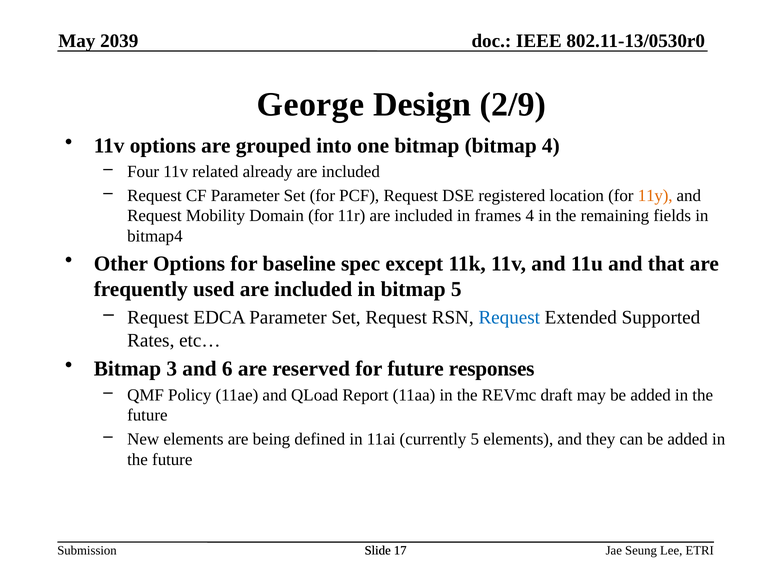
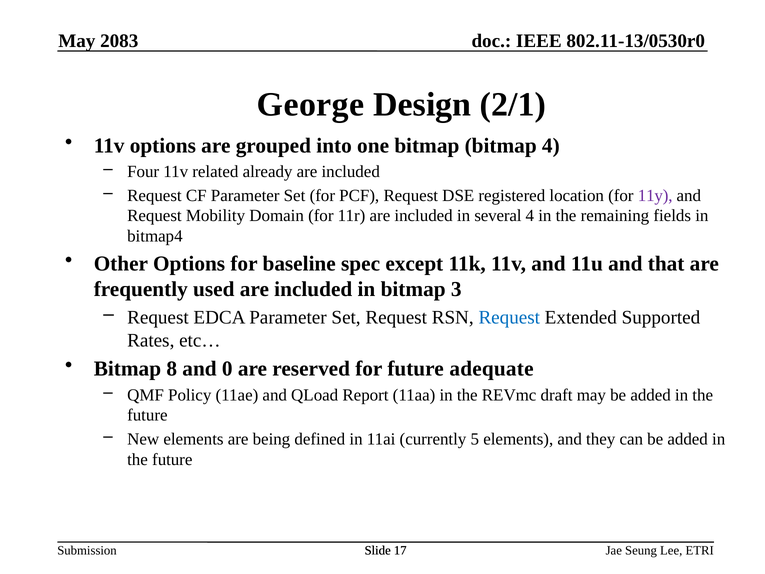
2039: 2039 -> 2083
2/9: 2/9 -> 2/1
11y colour: orange -> purple
frames: frames -> several
bitmap 5: 5 -> 3
3: 3 -> 8
6: 6 -> 0
responses: responses -> adequate
